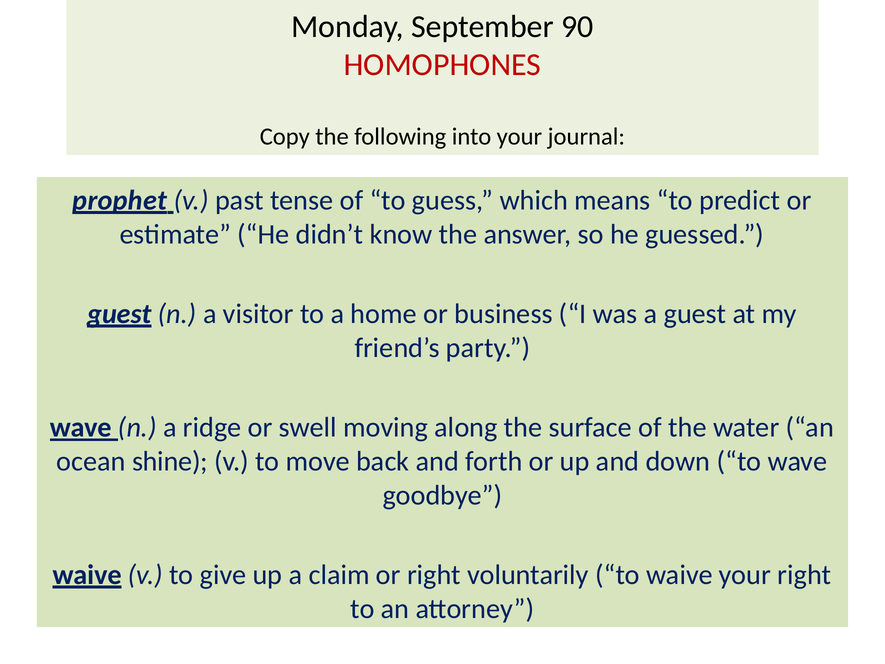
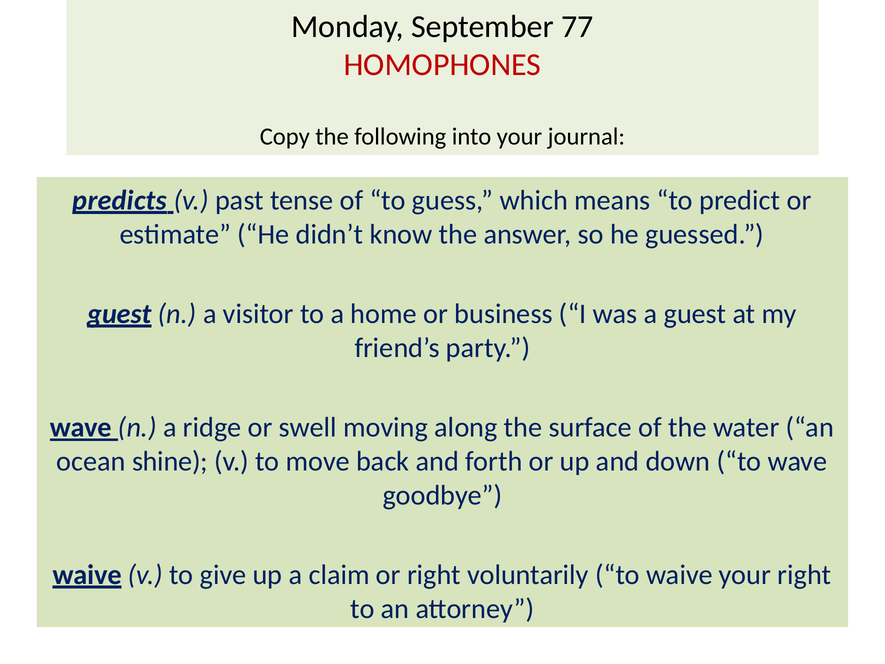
90: 90 -> 77
prophet: prophet -> predicts
